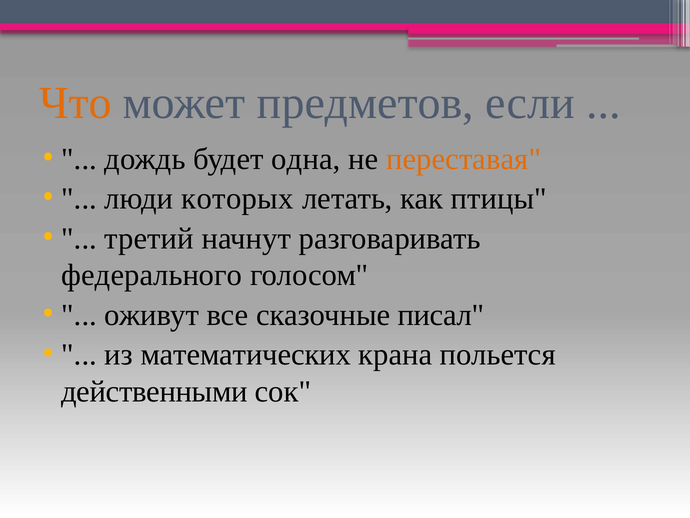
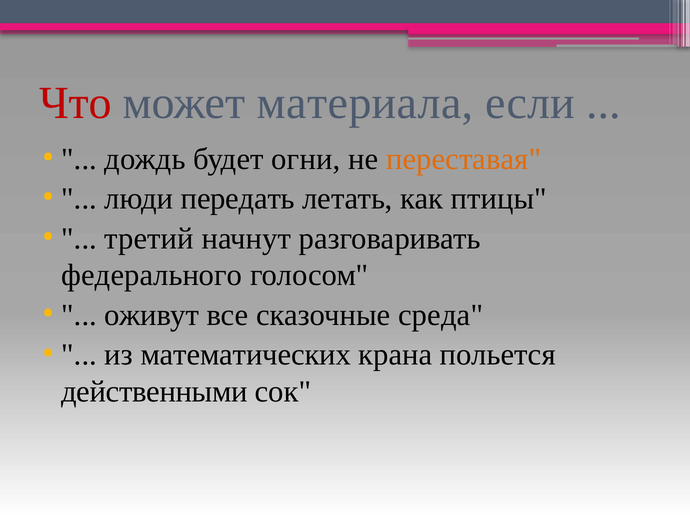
Что colour: orange -> red
предметов: предметов -> материала
одна: одна -> огни
которых: которых -> передать
писал: писал -> среда
